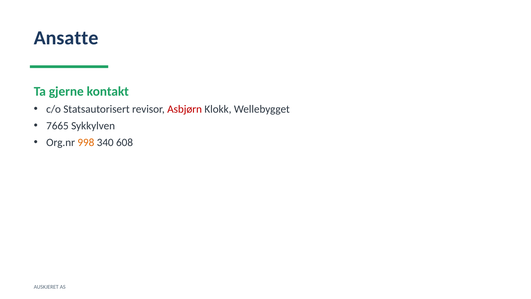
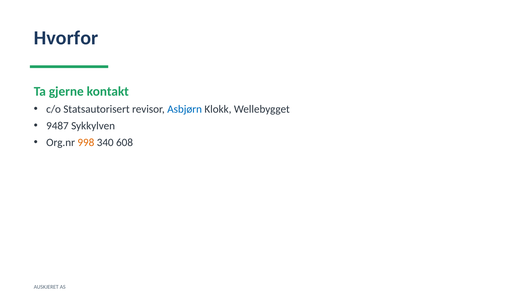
Ansatte: Ansatte -> Hvorfor
Asbjørn colour: red -> blue
7665: 7665 -> 9487
